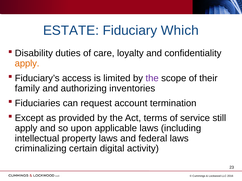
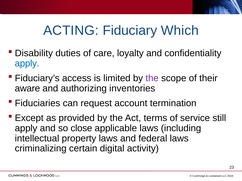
ESTATE: ESTATE -> ACTING
apply at (27, 64) colour: orange -> blue
family: family -> aware
upon: upon -> close
